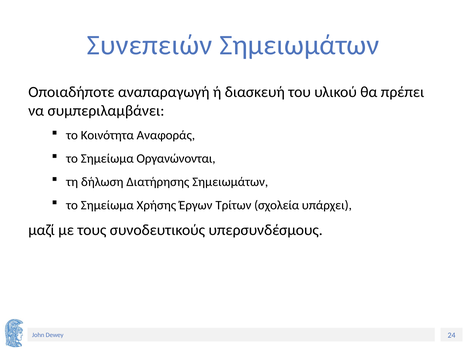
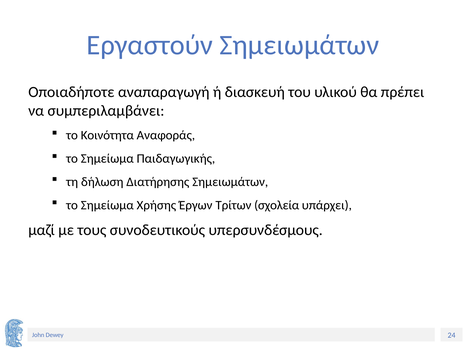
Συνεπειών: Συνεπειών -> Εργαστούν
Οργανώνονται: Οργανώνονται -> Παιδαγωγικής
